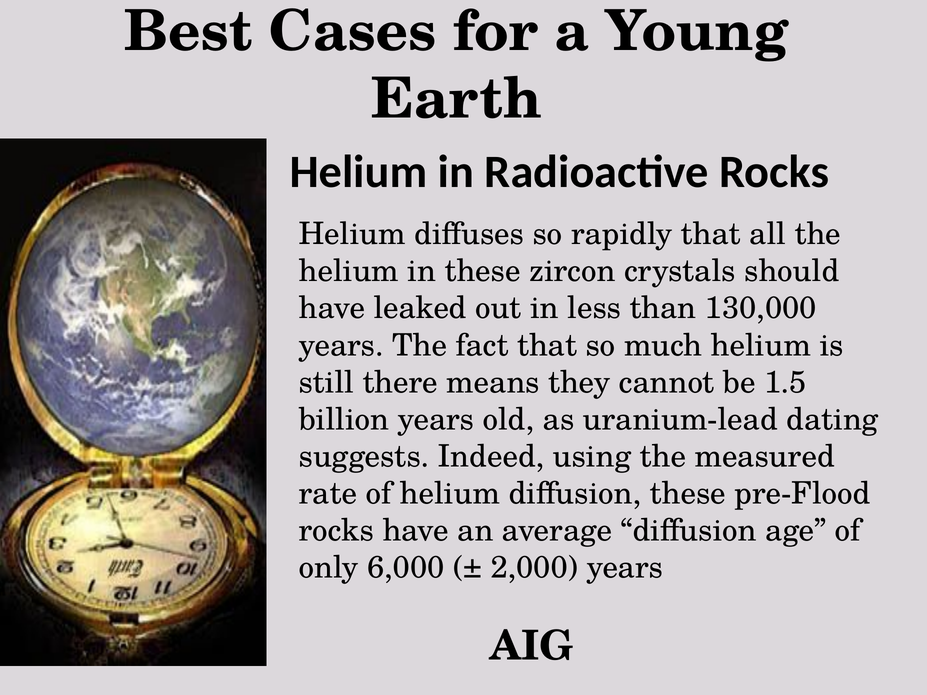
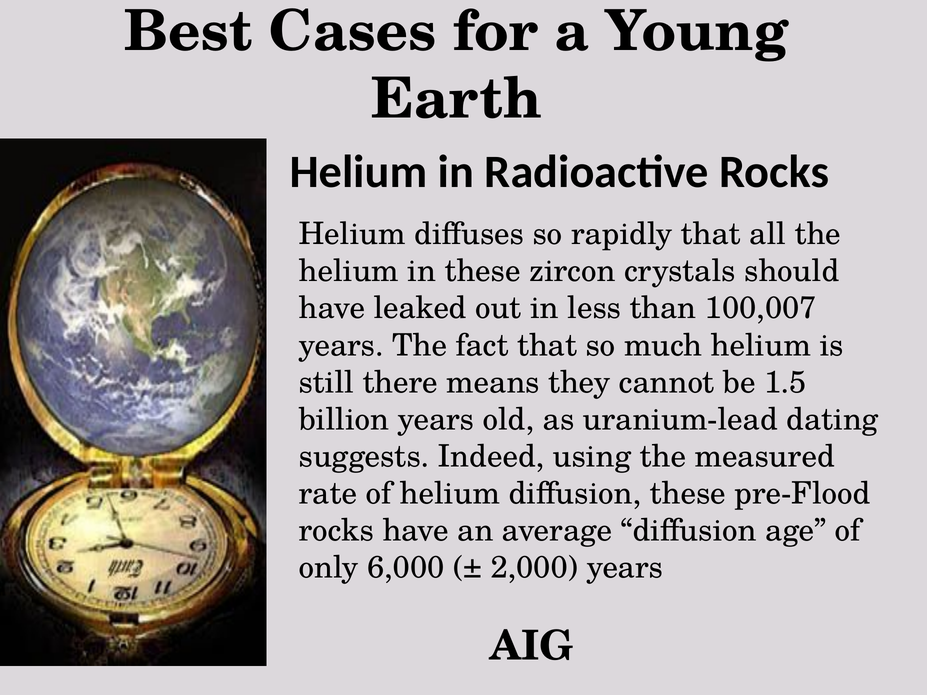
130,000: 130,000 -> 100,007
